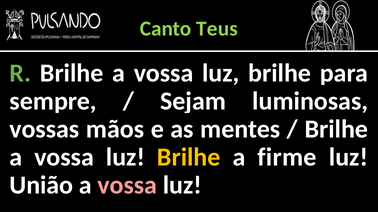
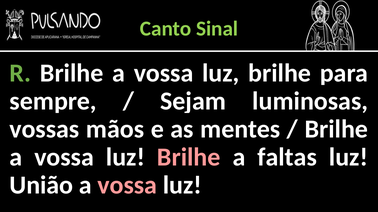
Teus: Teus -> Sinal
Brilhe at (189, 157) colour: yellow -> pink
firme: firme -> faltas
